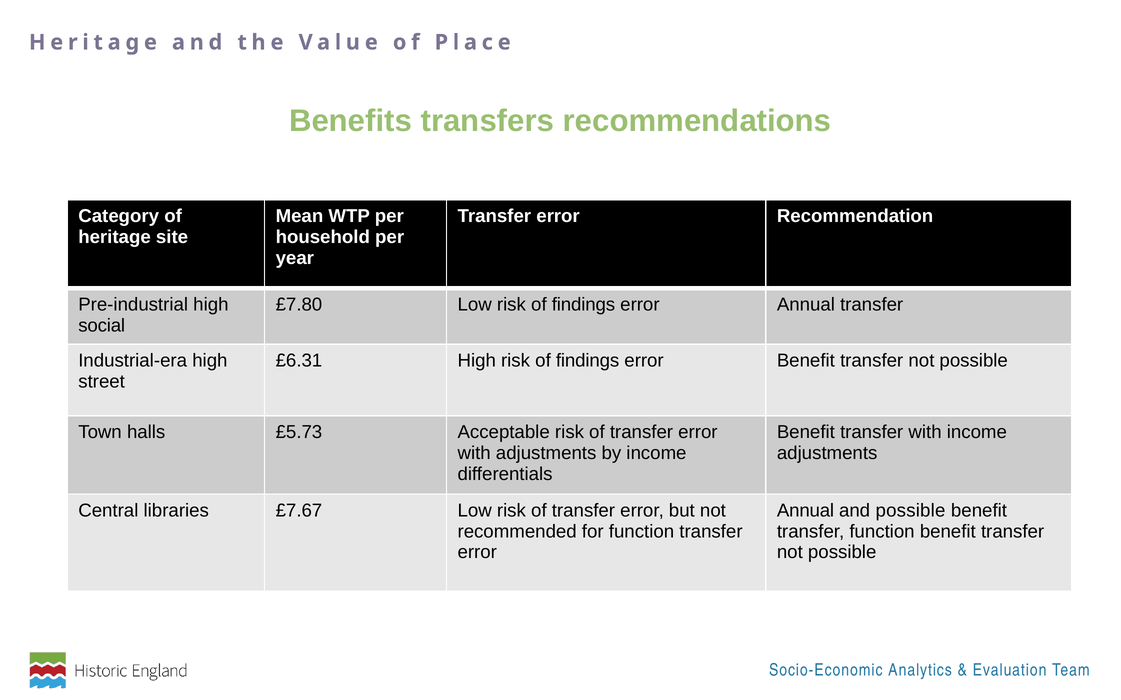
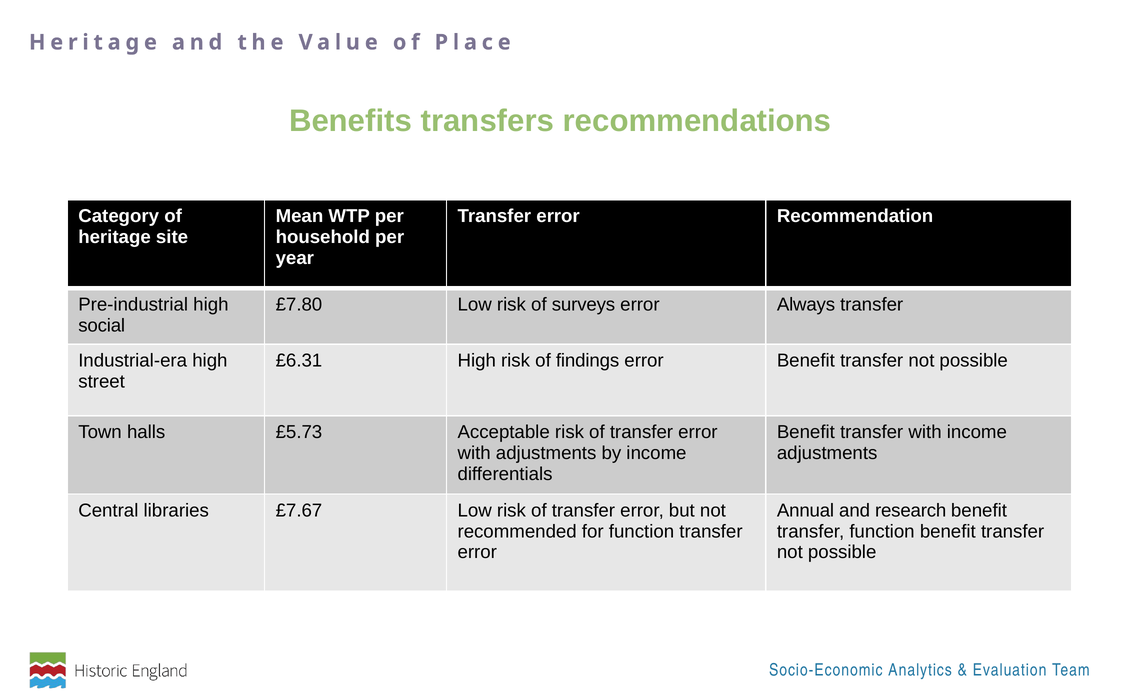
Low risk of findings: findings -> surveys
Annual at (806, 305): Annual -> Always
and possible: possible -> research
